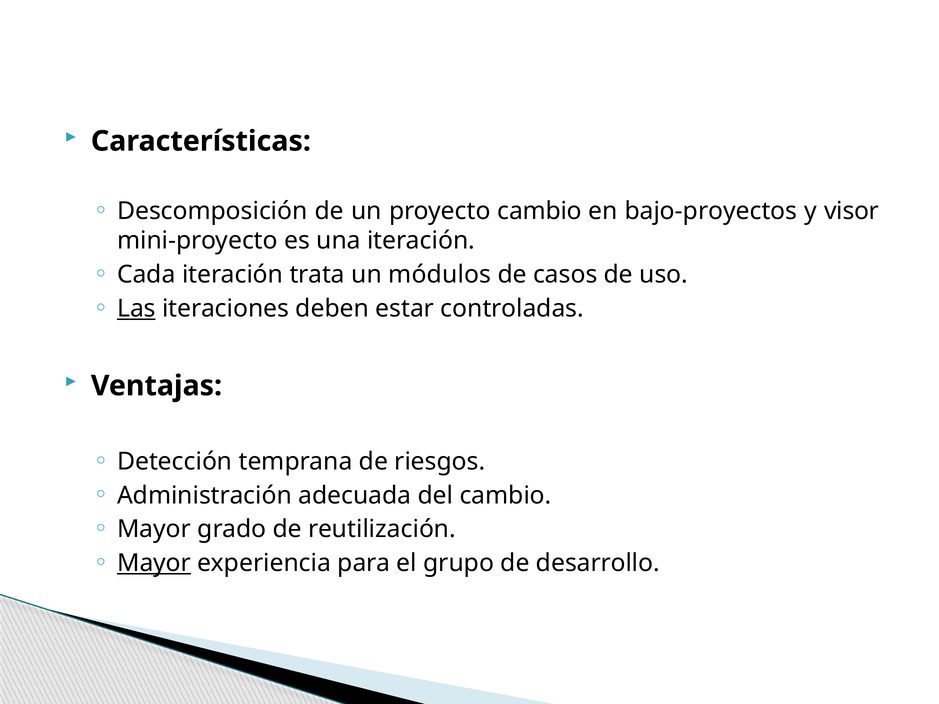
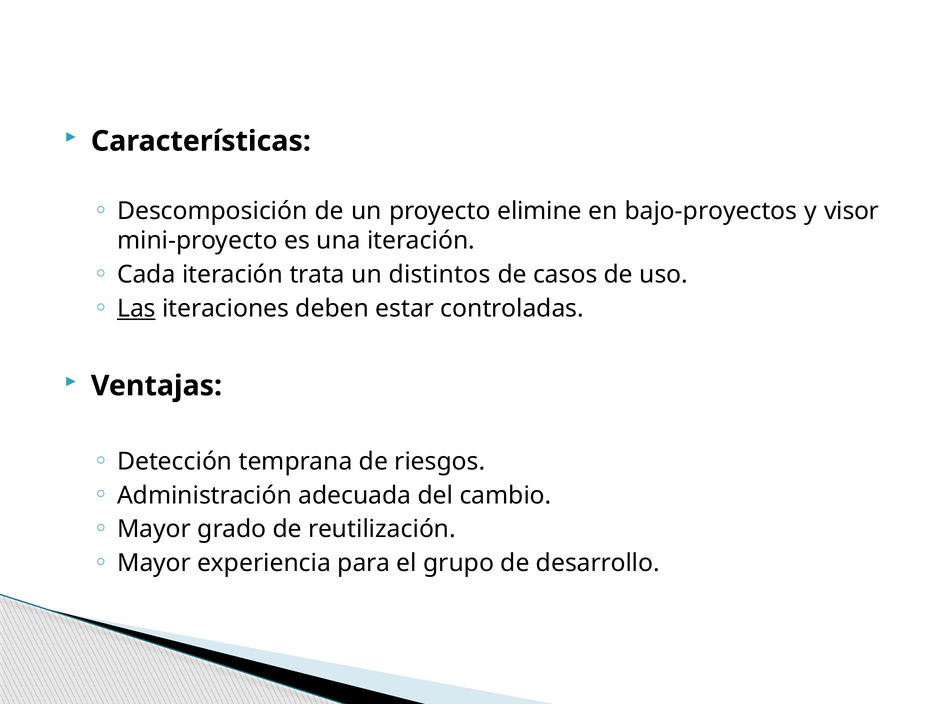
proyecto cambio: cambio -> elimine
módulos: módulos -> distintos
Mayor at (154, 563) underline: present -> none
